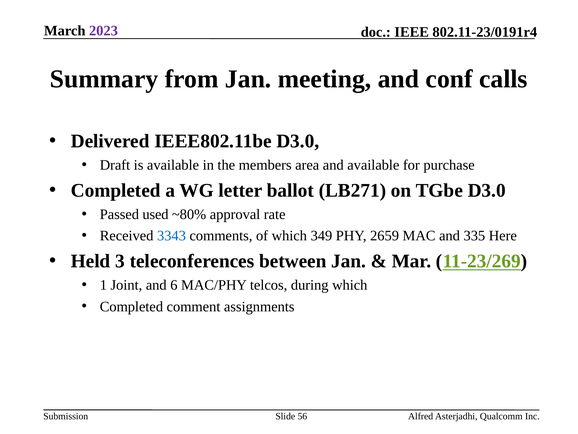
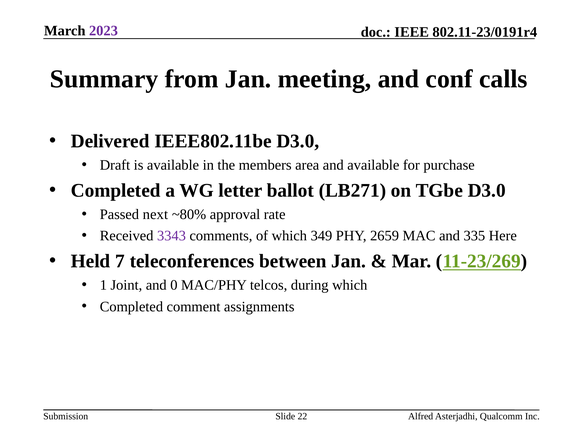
used: used -> next
3343 colour: blue -> purple
3: 3 -> 7
6: 6 -> 0
56: 56 -> 22
